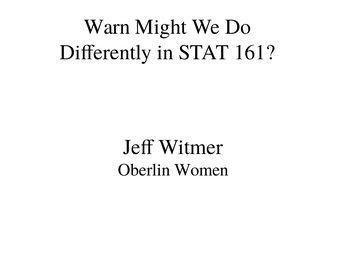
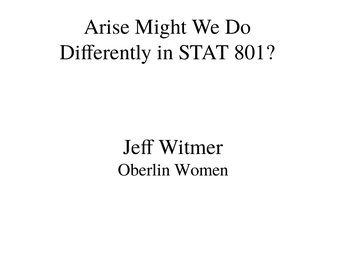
Warn: Warn -> Arise
161: 161 -> 801
